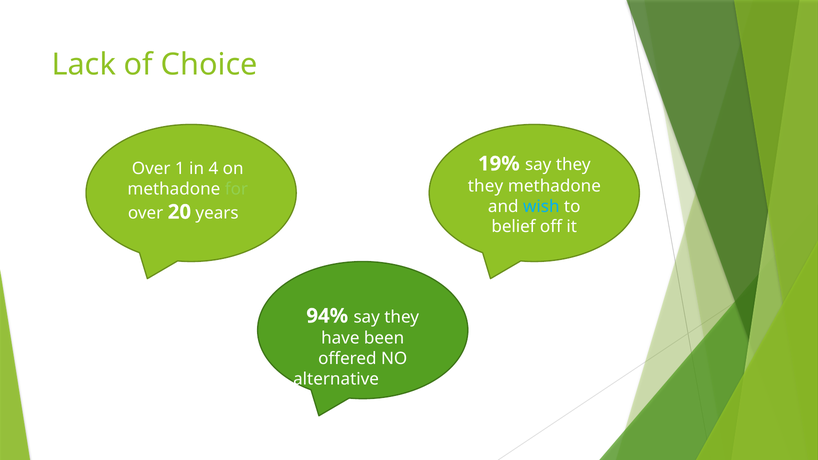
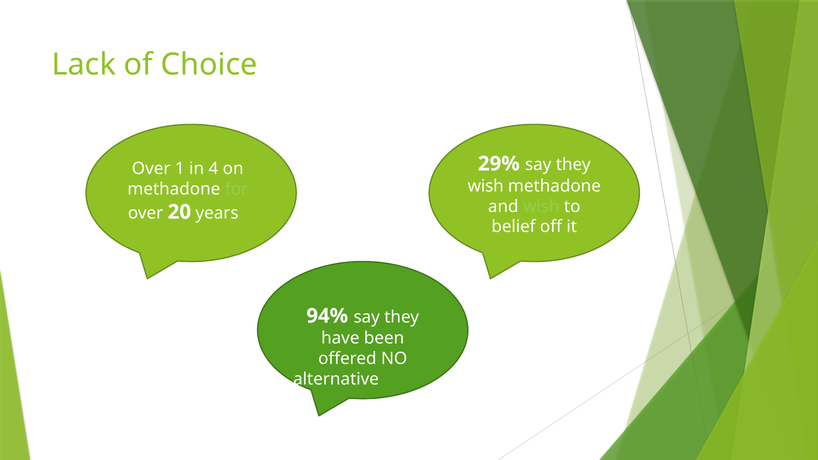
19%: 19% -> 29%
they at (486, 186): they -> wish
wish at (541, 206) colour: light blue -> light green
